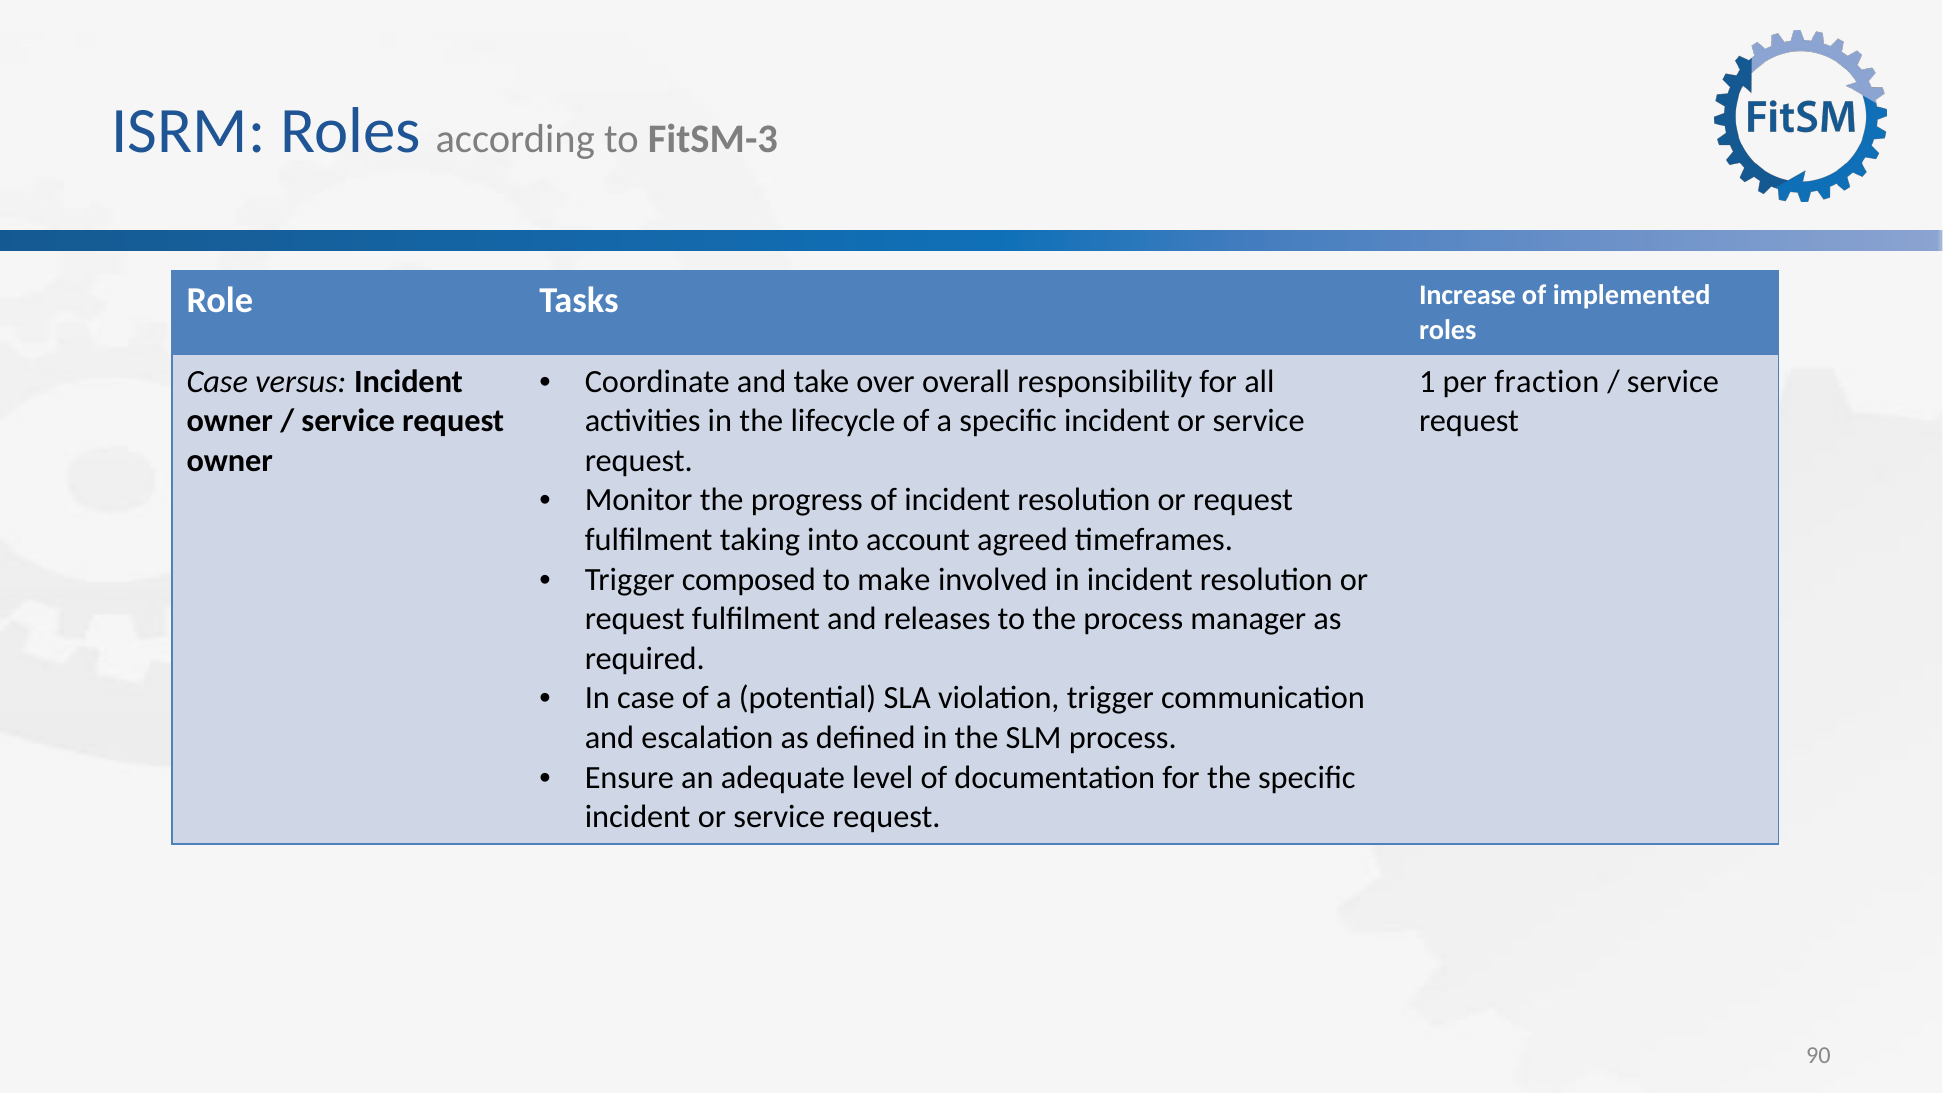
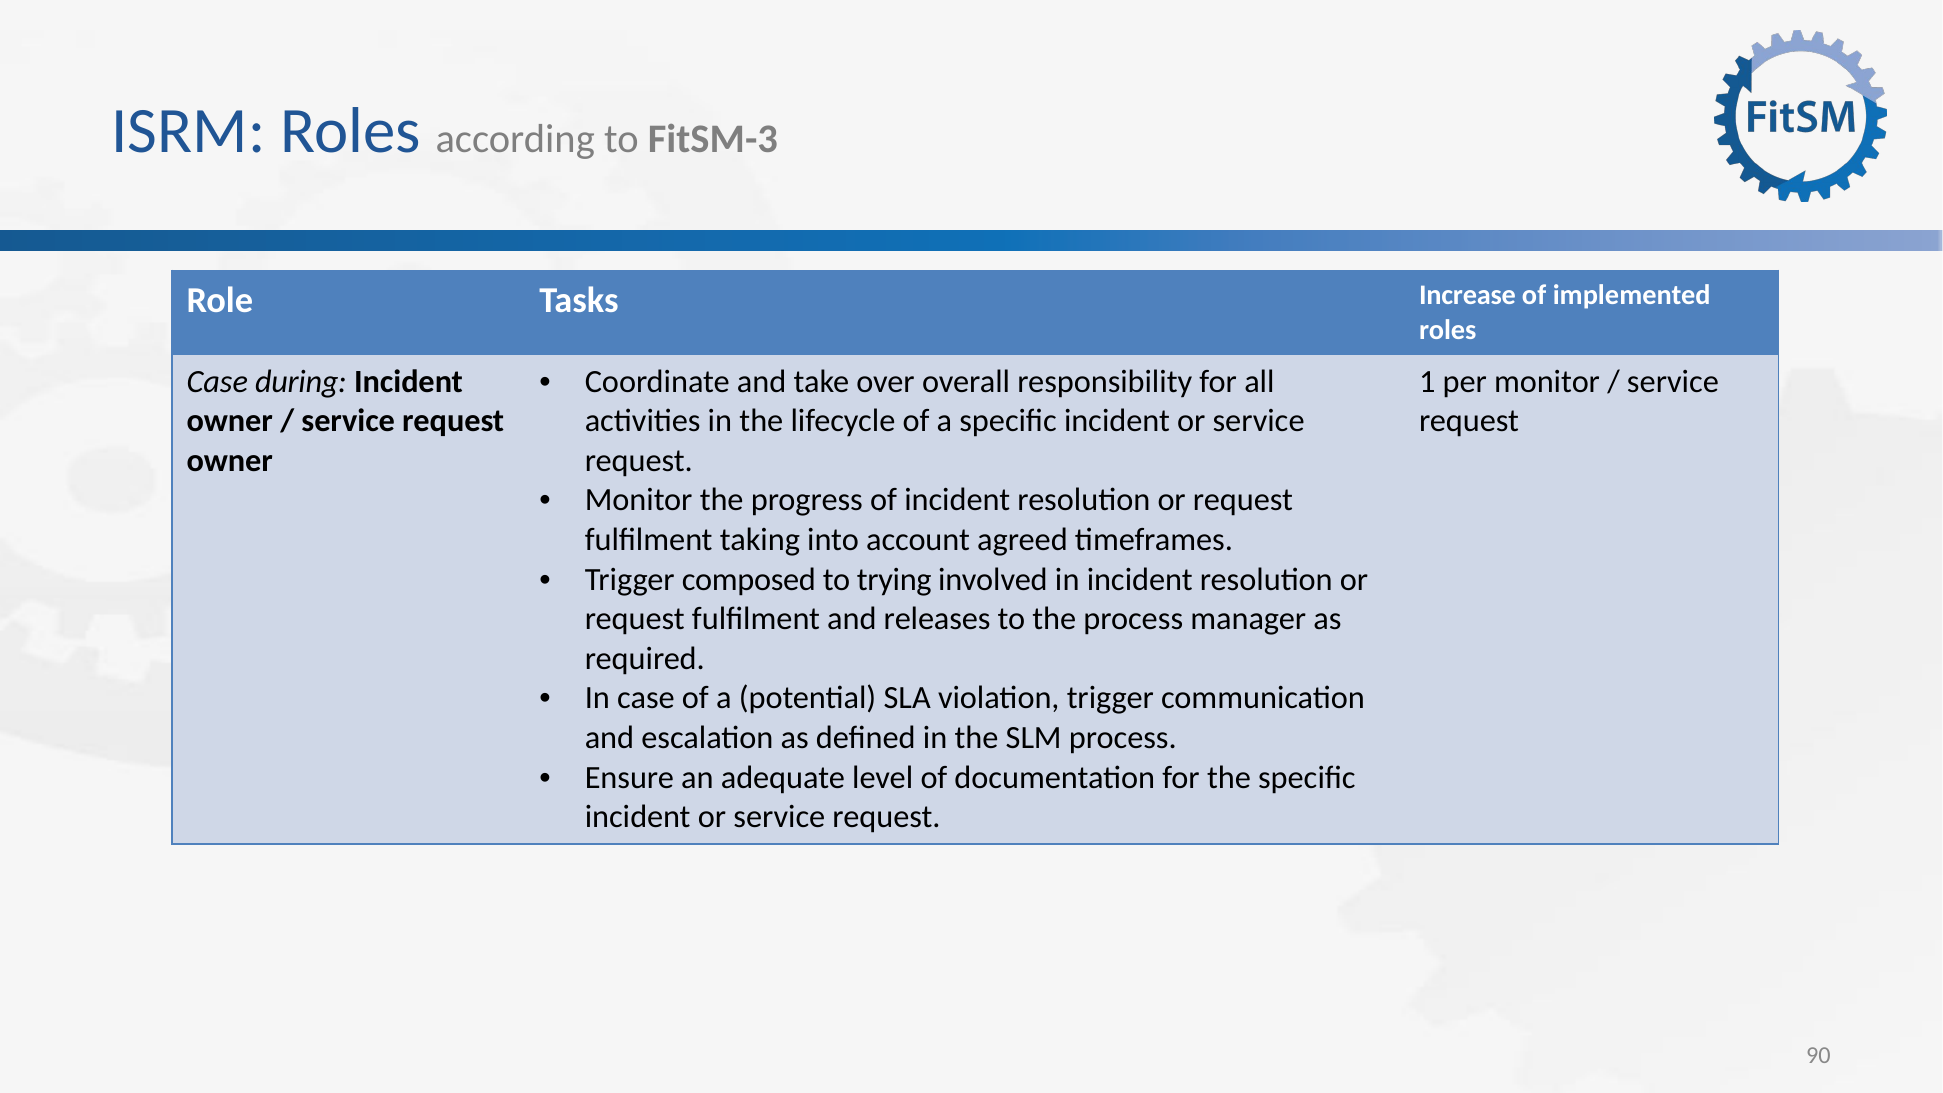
versus: versus -> during
per fraction: fraction -> monitor
make: make -> trying
